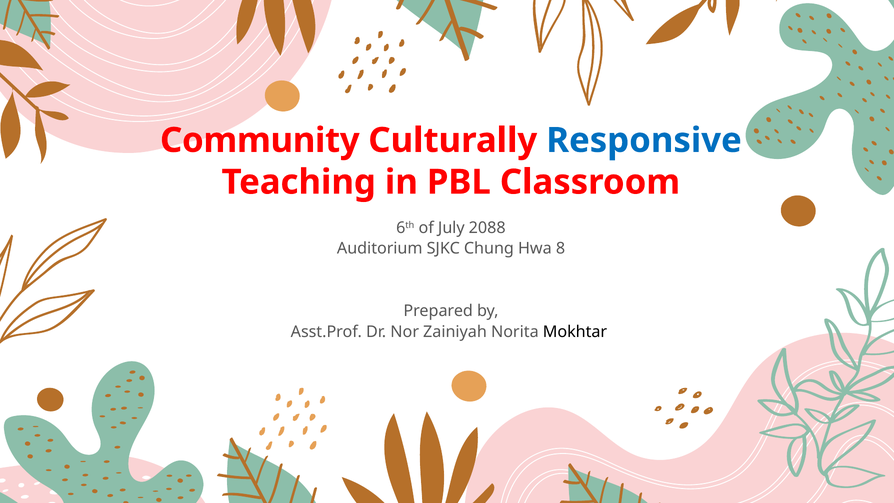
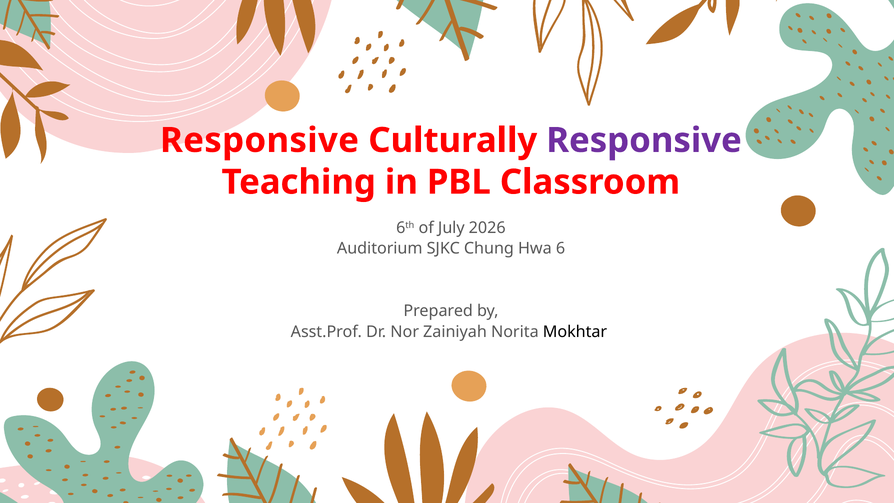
Community at (260, 140): Community -> Responsive
Responsive at (644, 140) colour: blue -> purple
2088: 2088 -> 2026
8: 8 -> 6
